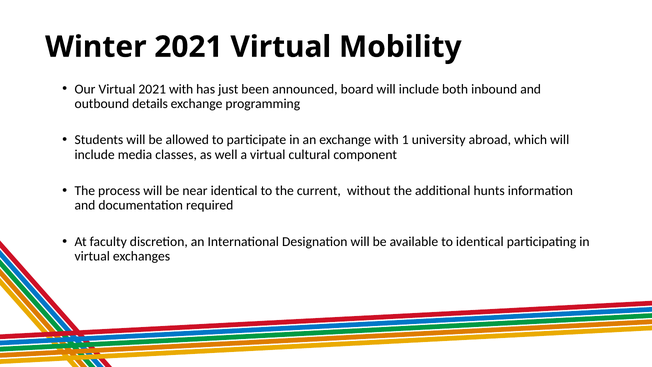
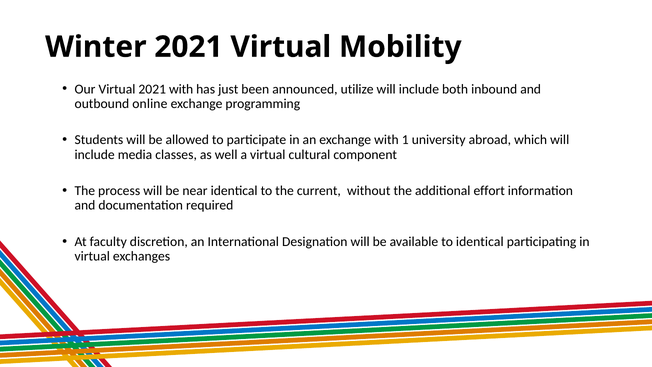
board: board -> utilize
details: details -> online
hunts: hunts -> effort
